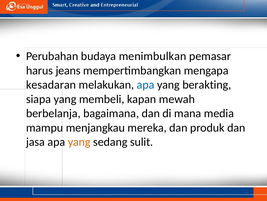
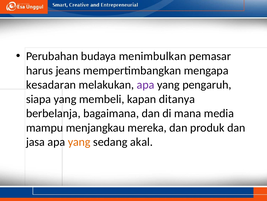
apa at (146, 84) colour: blue -> purple
berakting: berakting -> pengaruh
mewah: mewah -> ditanya
sulit: sulit -> akal
